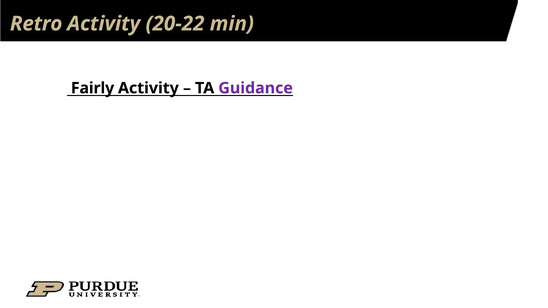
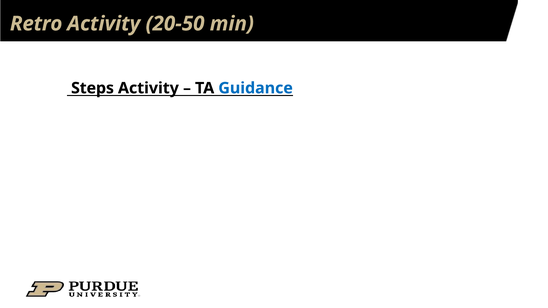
20-22: 20-22 -> 20-50
Fairly: Fairly -> Steps
Guidance colour: purple -> blue
